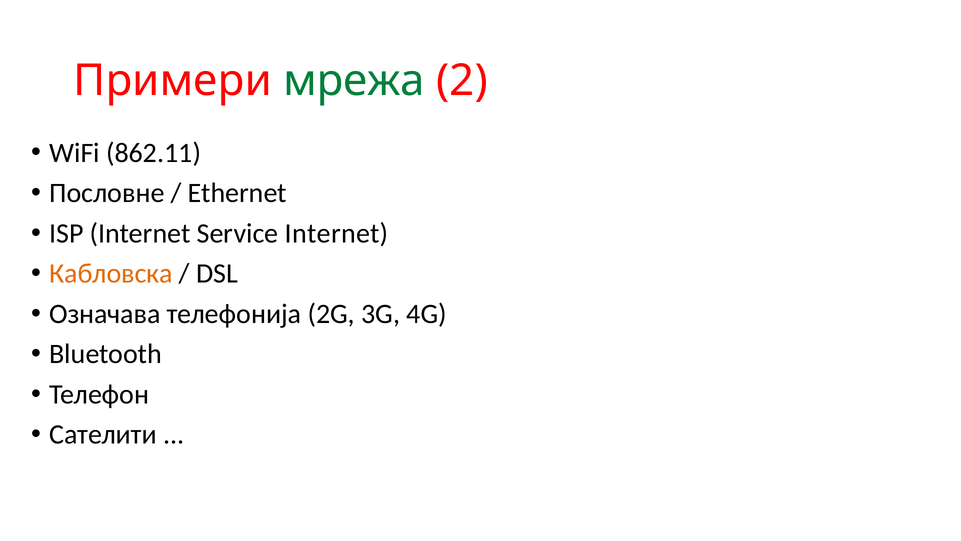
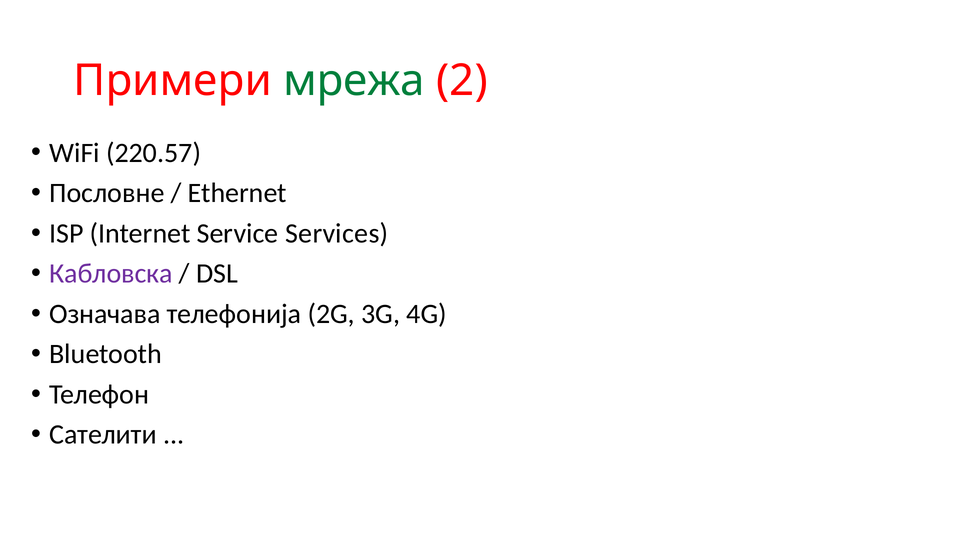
862.11: 862.11 -> 220.57
Service Internet: Internet -> Services
Кабловска colour: orange -> purple
